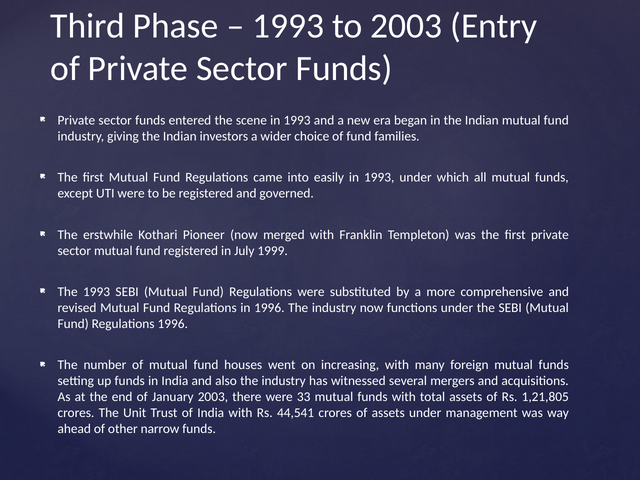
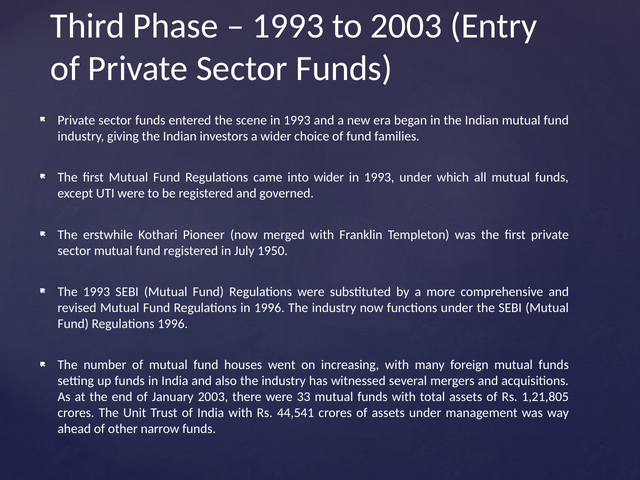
into easily: easily -> wider
1999: 1999 -> 1950
